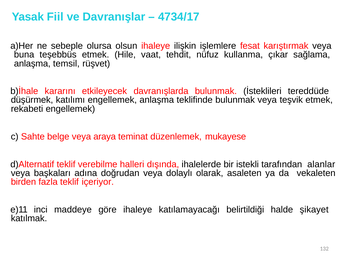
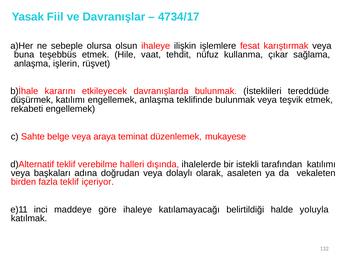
temsil: temsil -> işlerin
tarafından alanlar: alanlar -> katılımı
şikayet: şikayet -> yoluyla
